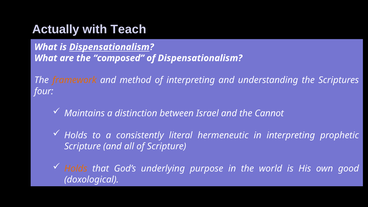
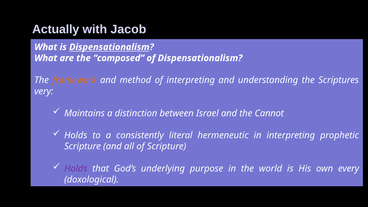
Teach: Teach -> Jacob
four: four -> very
Holds at (76, 169) colour: orange -> purple
good: good -> every
